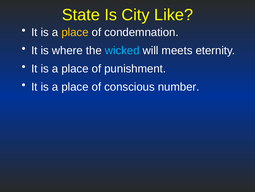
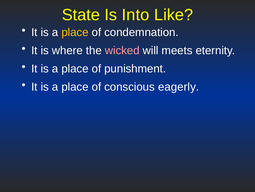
City: City -> Into
wicked colour: light blue -> pink
number: number -> eagerly
